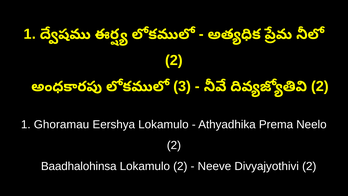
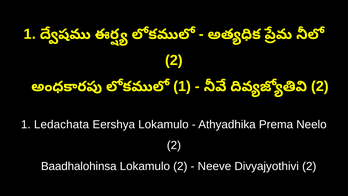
3 at (182, 86): 3 -> 1
Ghoramau: Ghoramau -> Ledachata
